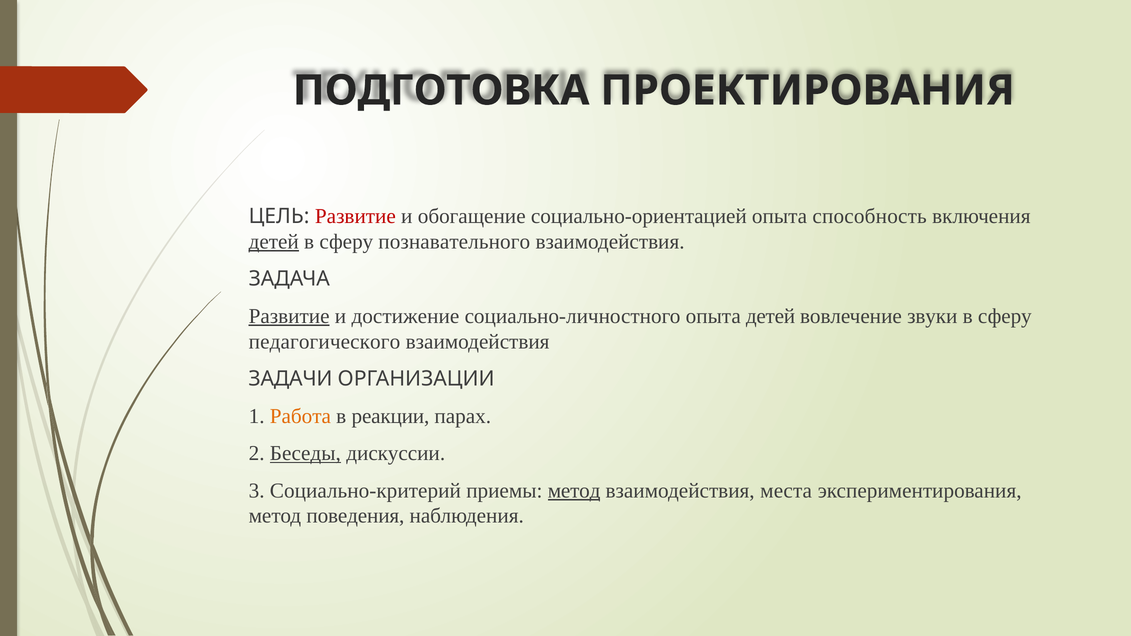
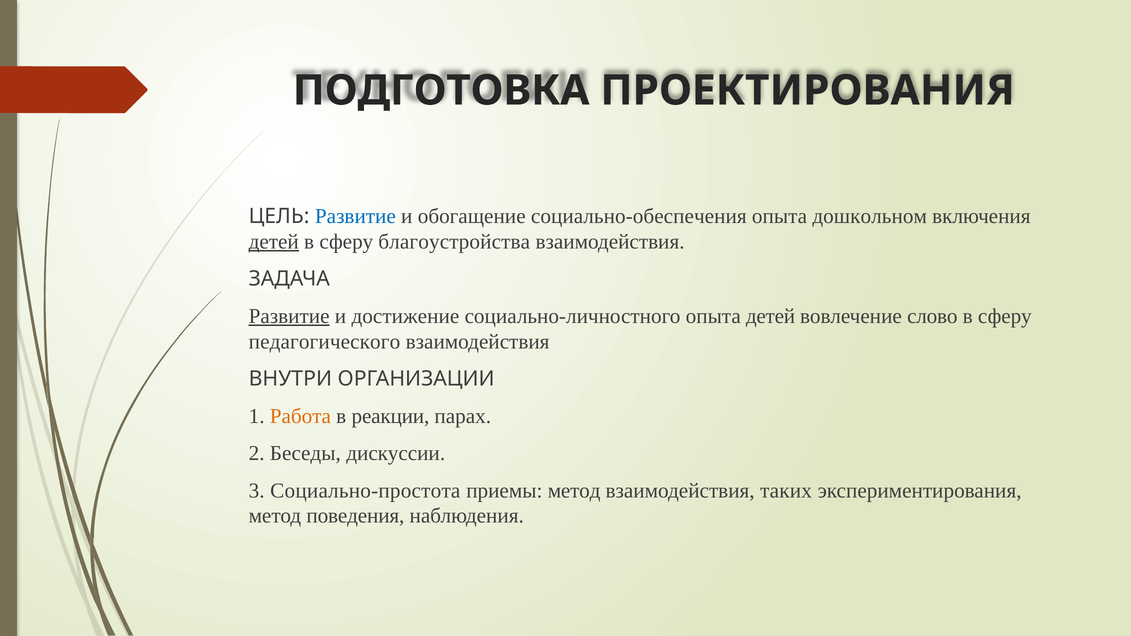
Развитие at (355, 216) colour: red -> blue
социально-ориентацией: социально-ориентацией -> социально-обеспечения
способность: способность -> дошкольном
познавательного: познавательного -> благоустройства
звуки: звуки -> слово
ЗАДАЧИ: ЗАДАЧИ -> ВНУТРИ
Беседы underline: present -> none
Социально-критерий: Социально-критерий -> Социально-простота
метод at (574, 491) underline: present -> none
места: места -> таких
